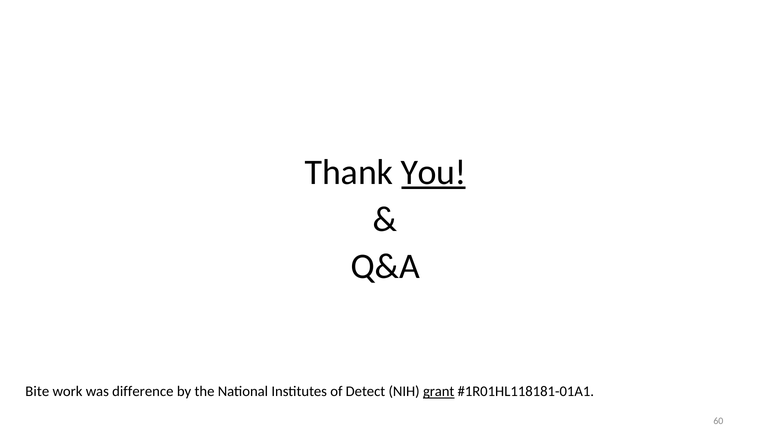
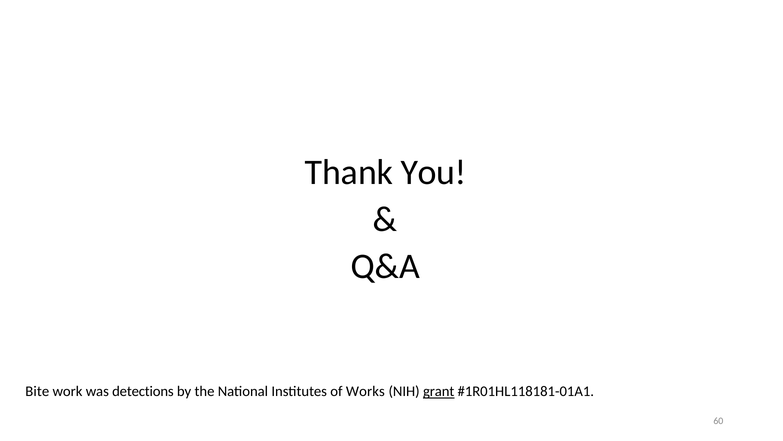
You underline: present -> none
difference: difference -> detections
Detect: Detect -> Works
